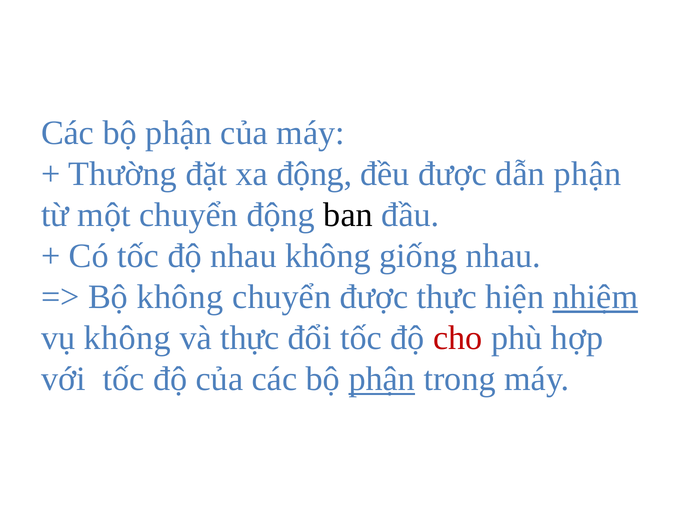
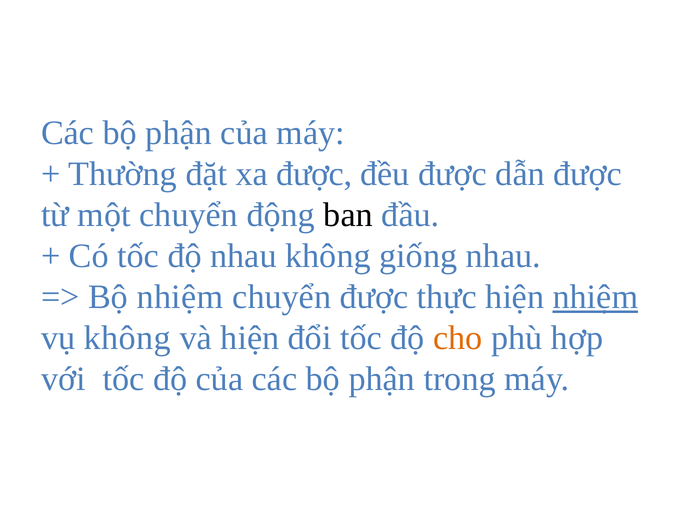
xa động: động -> được
dẫn phận: phận -> được
Bộ không: không -> nhiệm
và thực: thực -> hiện
cho colour: red -> orange
phận at (382, 379) underline: present -> none
